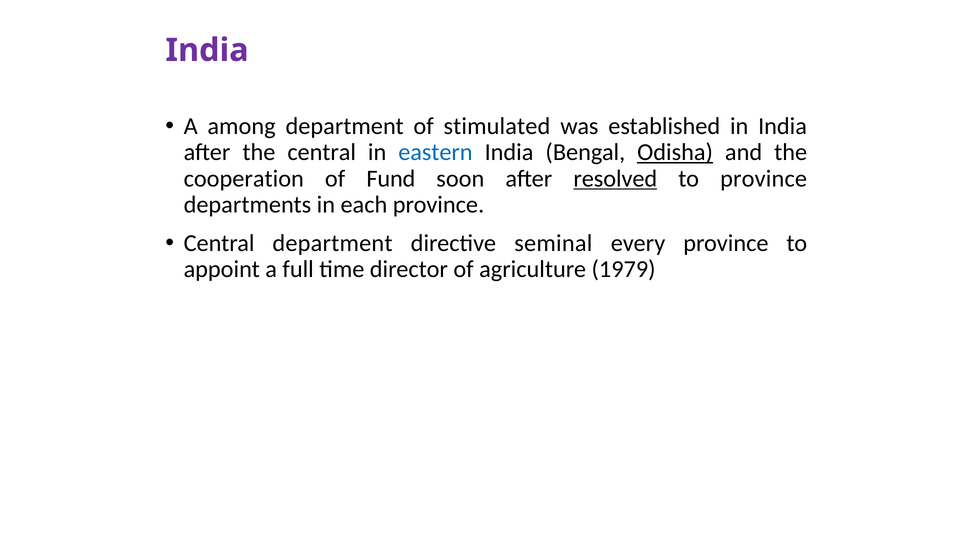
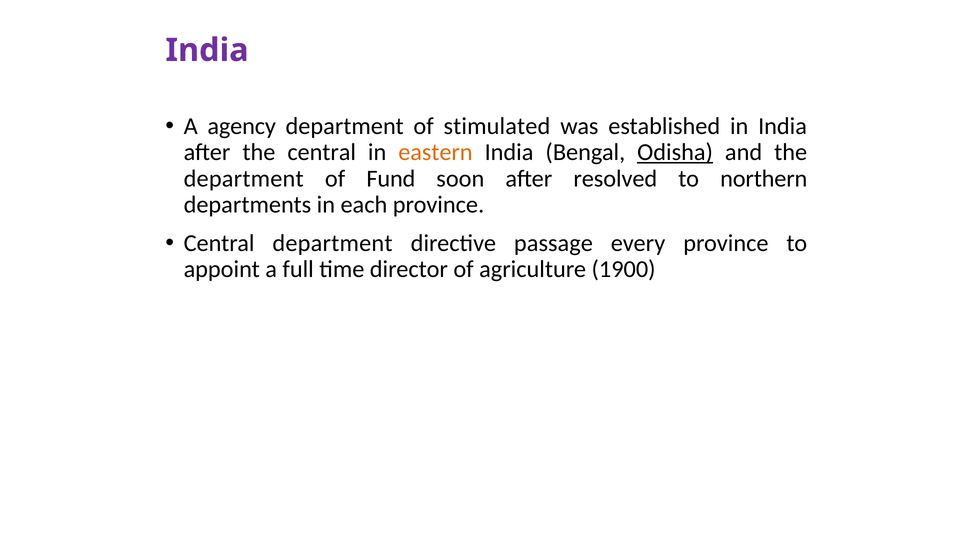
among: among -> agency
eastern colour: blue -> orange
cooperation at (244, 179): cooperation -> department
resolved underline: present -> none
to province: province -> northern
seminal: seminal -> passage
1979: 1979 -> 1900
